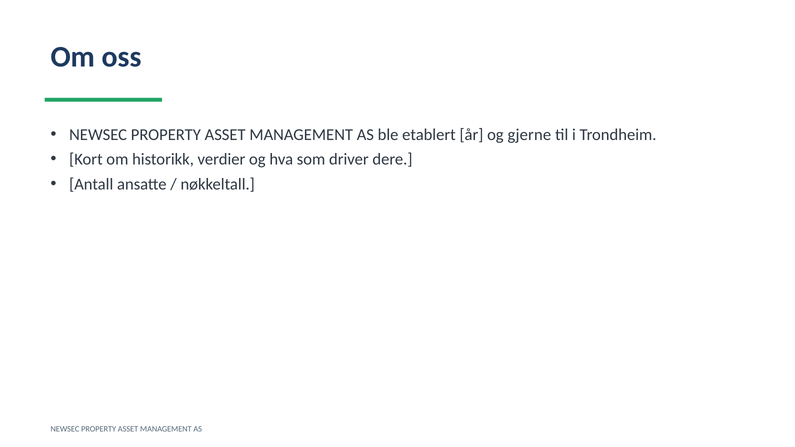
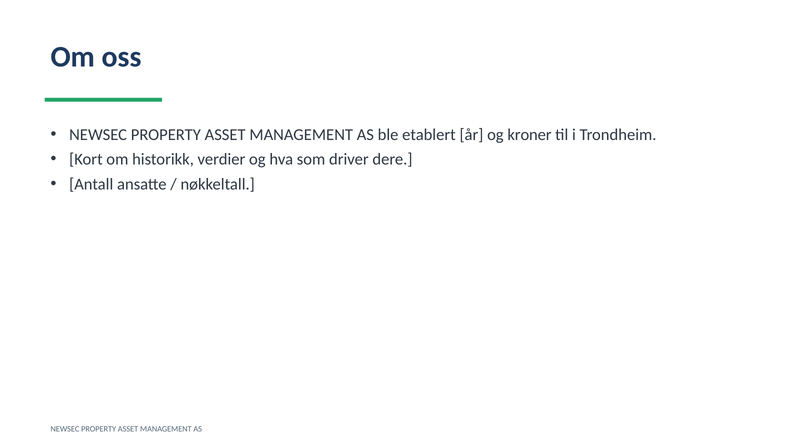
gjerne: gjerne -> kroner
